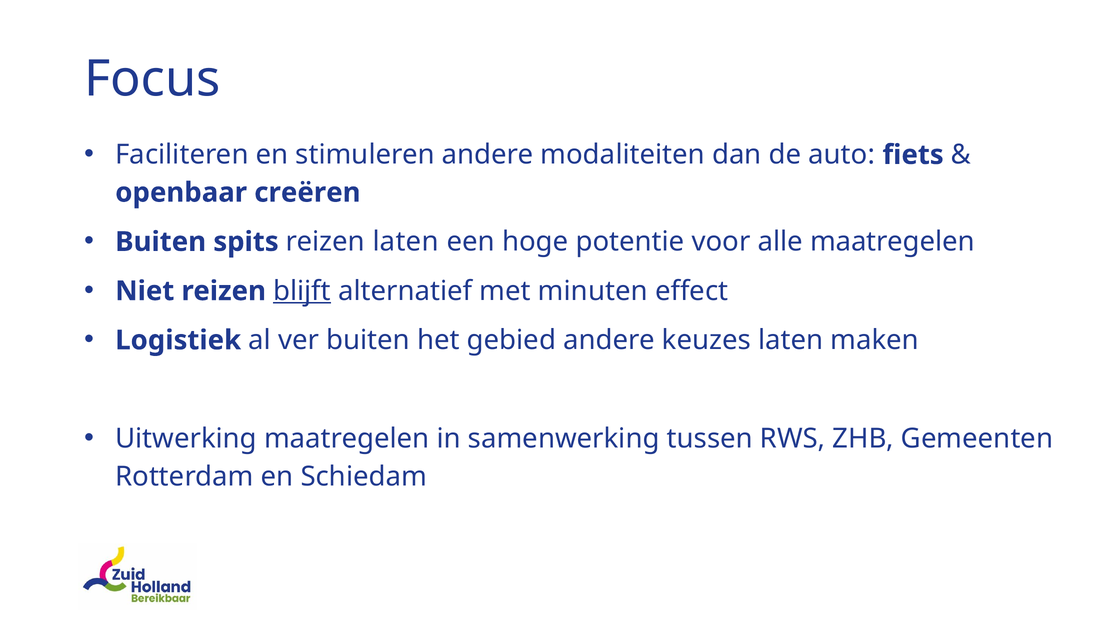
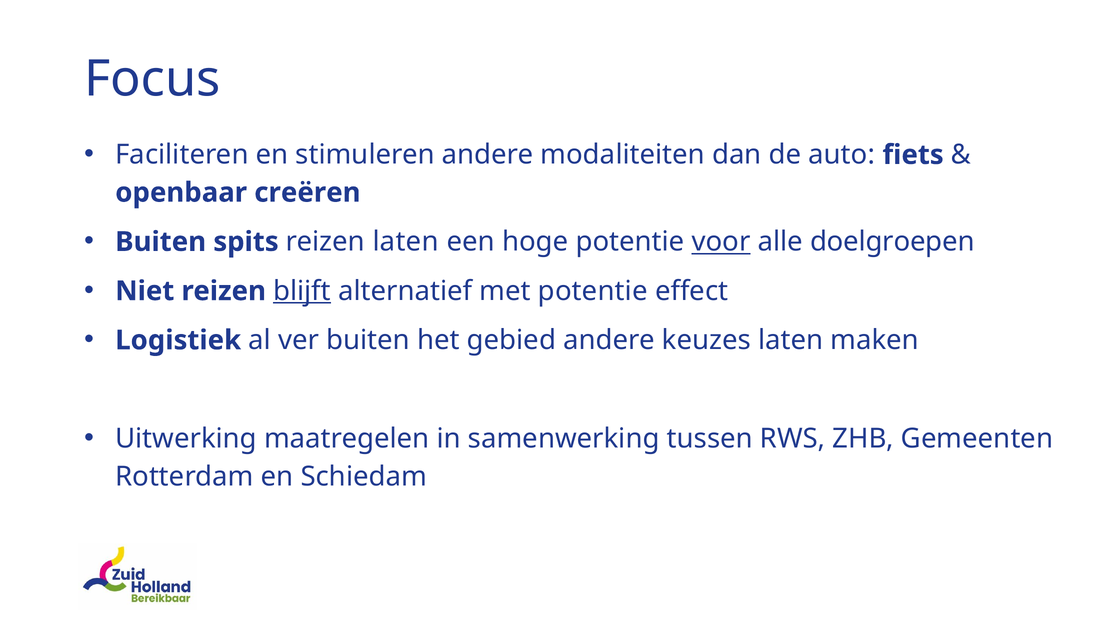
voor underline: none -> present
alle maatregelen: maatregelen -> doelgroepen
met minuten: minuten -> potentie
